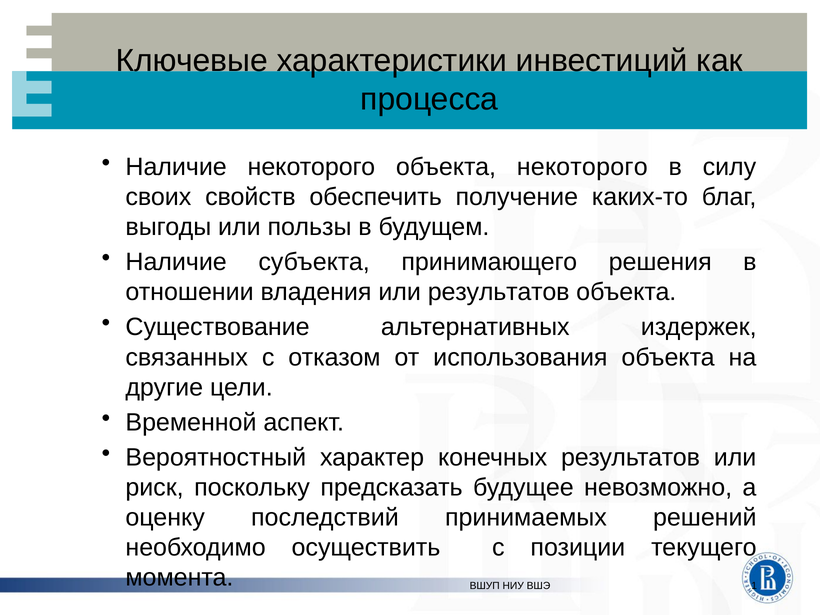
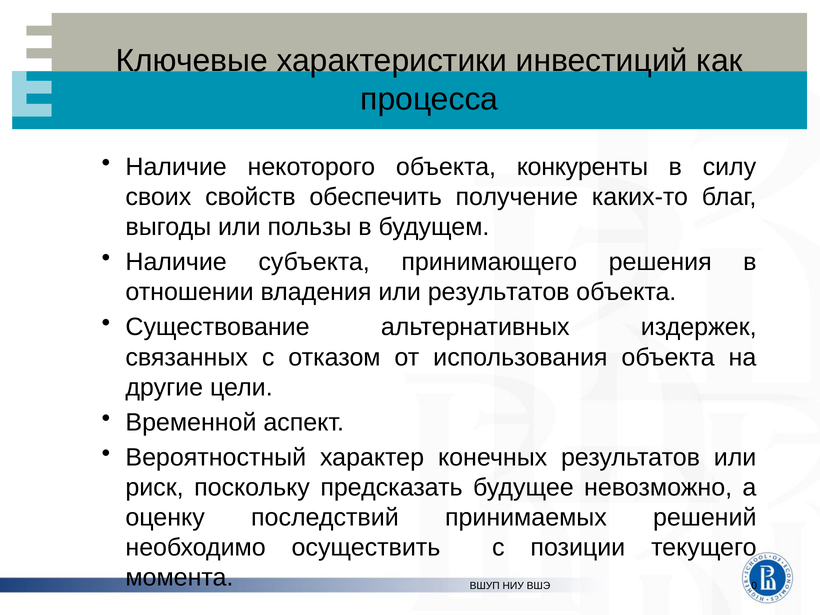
объекта некоторого: некоторого -> конкуренты
1: 1 -> 0
